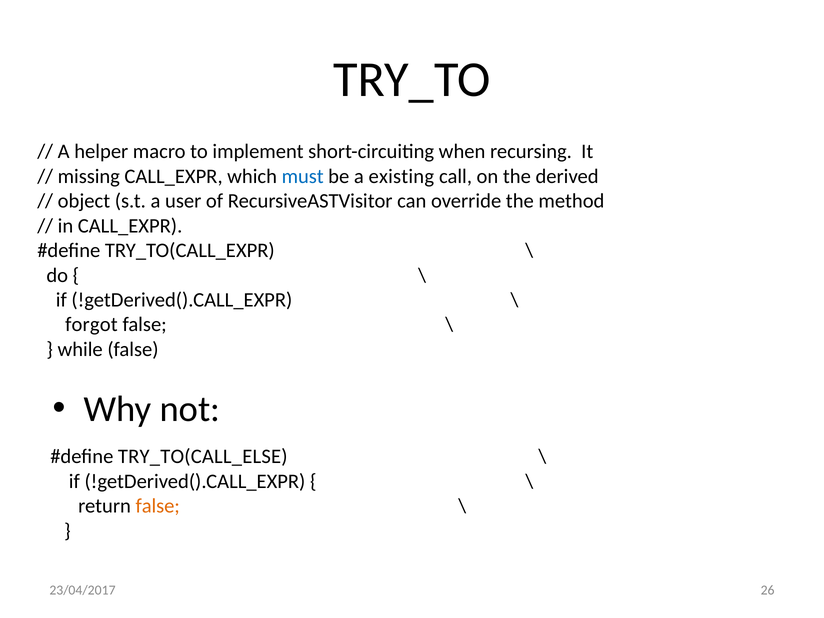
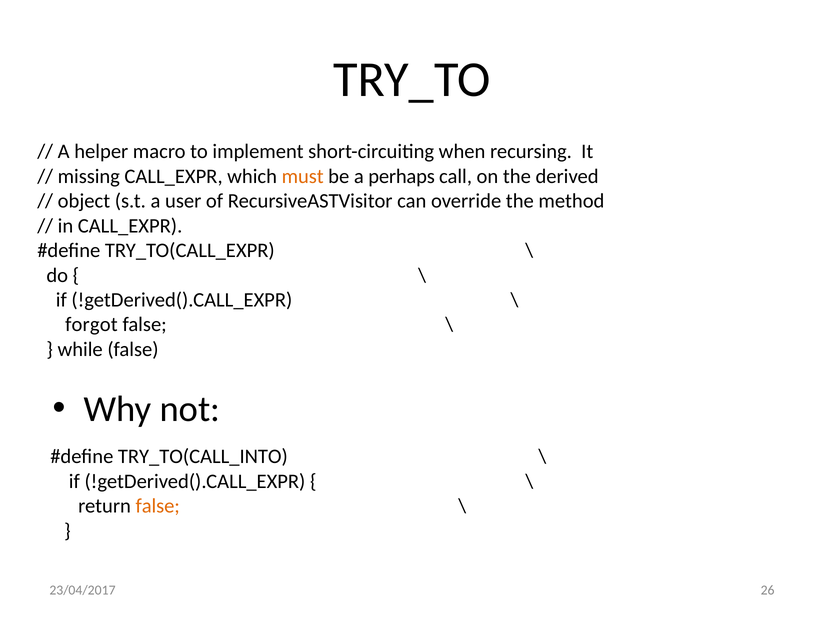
must colour: blue -> orange
existing: existing -> perhaps
TRY_TO(CALL_ELSE: TRY_TO(CALL_ELSE -> TRY_TO(CALL_INTO
